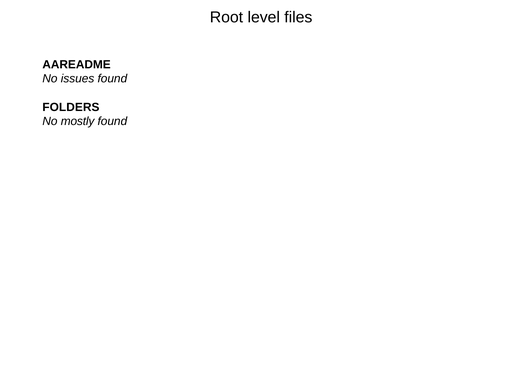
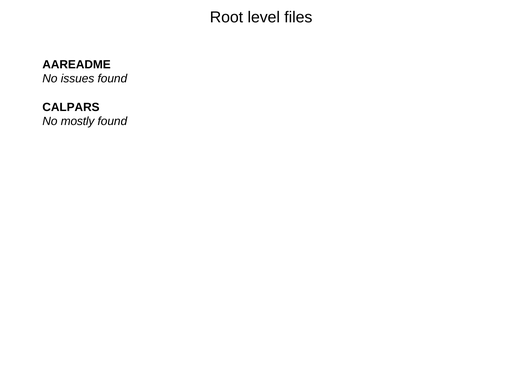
FOLDERS: FOLDERS -> CALPARS
